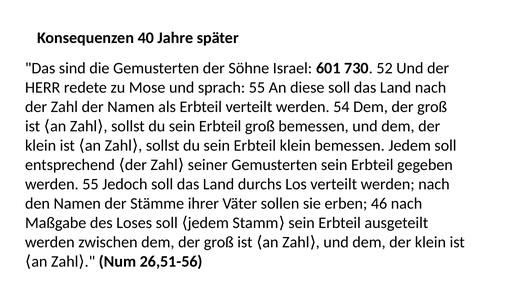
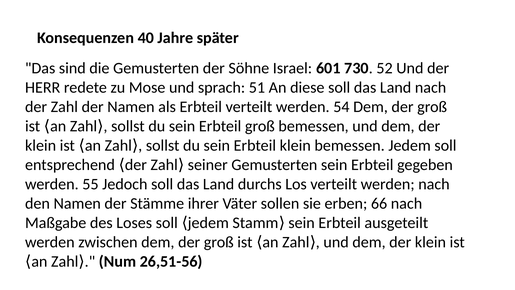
sprach 55: 55 -> 51
46: 46 -> 66
